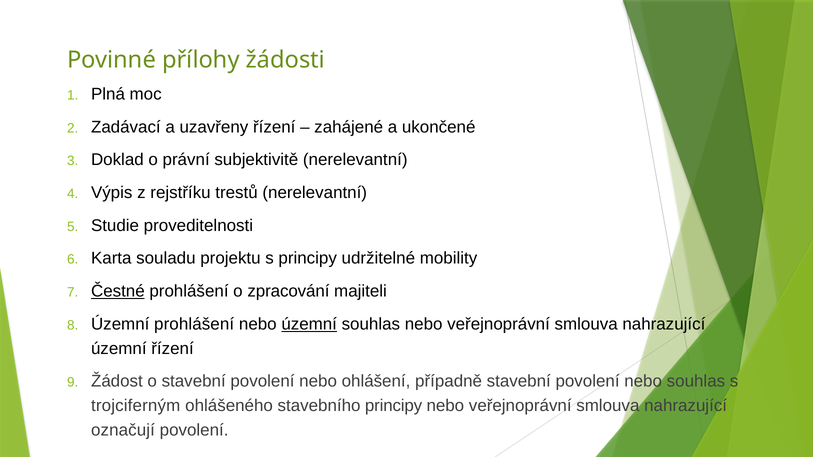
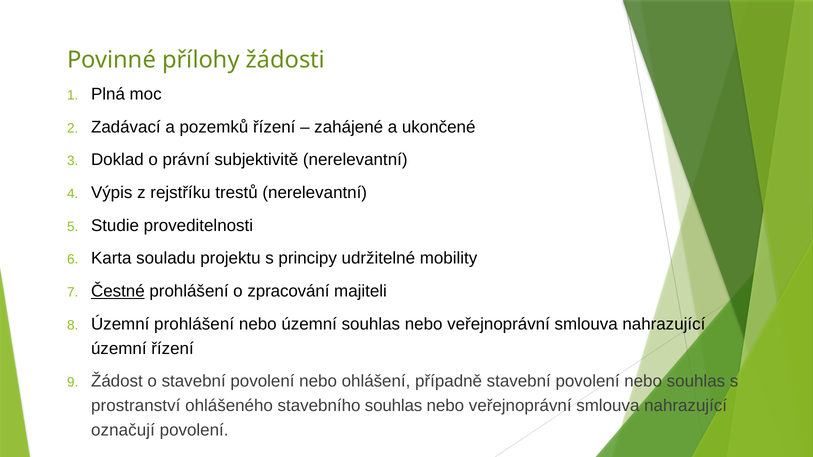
uzavřeny: uzavřeny -> pozemků
územní at (309, 324) underline: present -> none
trojciferným: trojciferným -> prostranství
stavebního principy: principy -> souhlas
